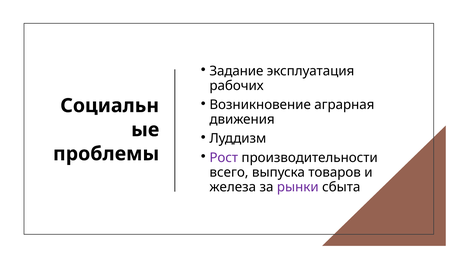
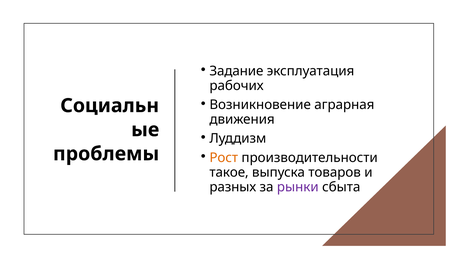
Рост colour: purple -> orange
всего: всего -> такое
железа: железа -> разных
